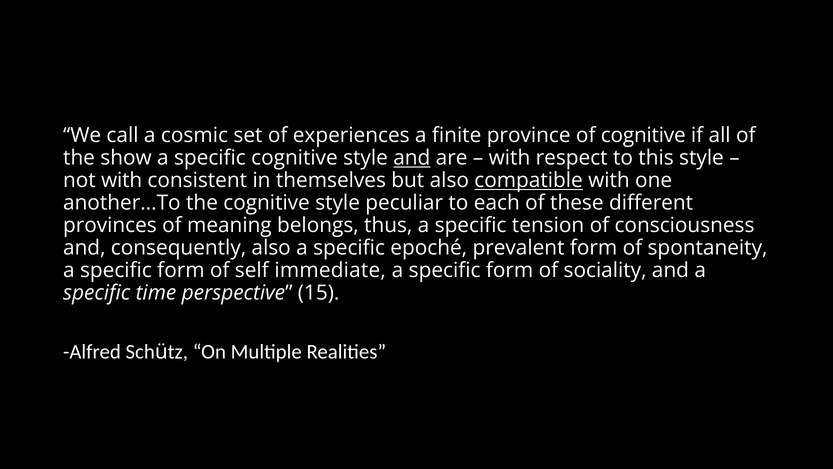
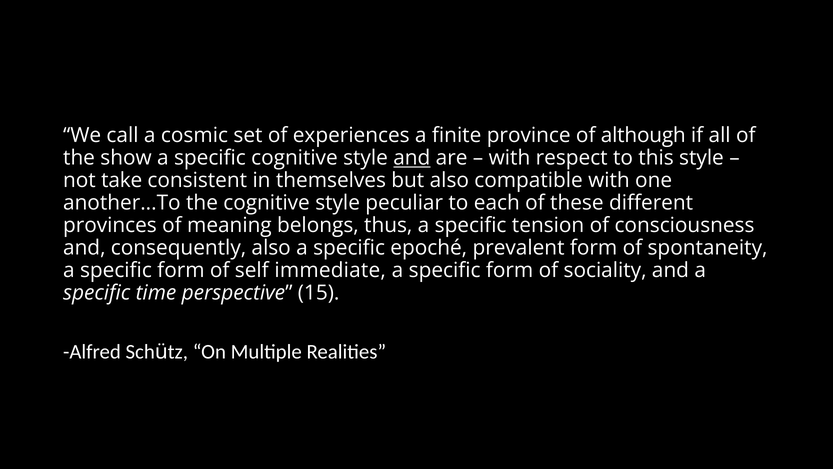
of cognitive: cognitive -> although
not with: with -> take
compatible underline: present -> none
